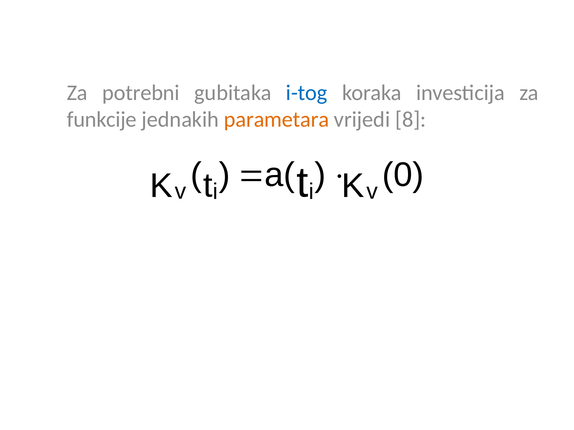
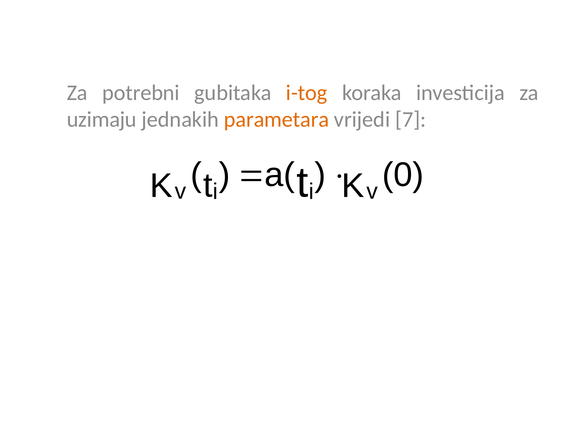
i-tog colour: blue -> orange
funkcije: funkcije -> uzimaju
8: 8 -> 7
